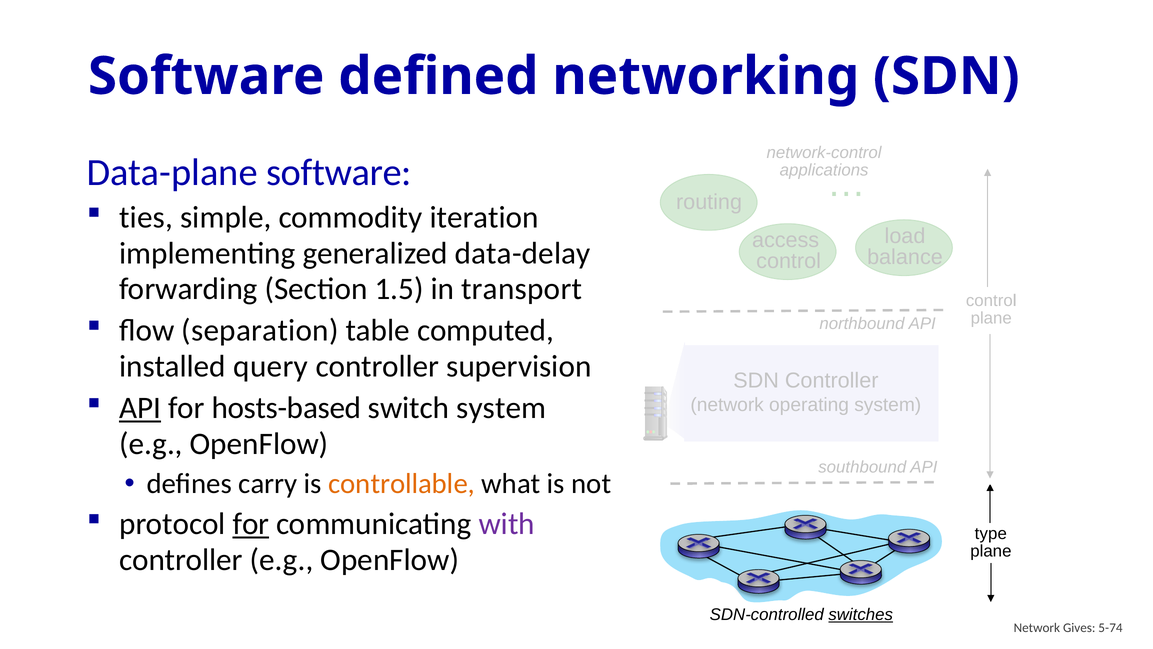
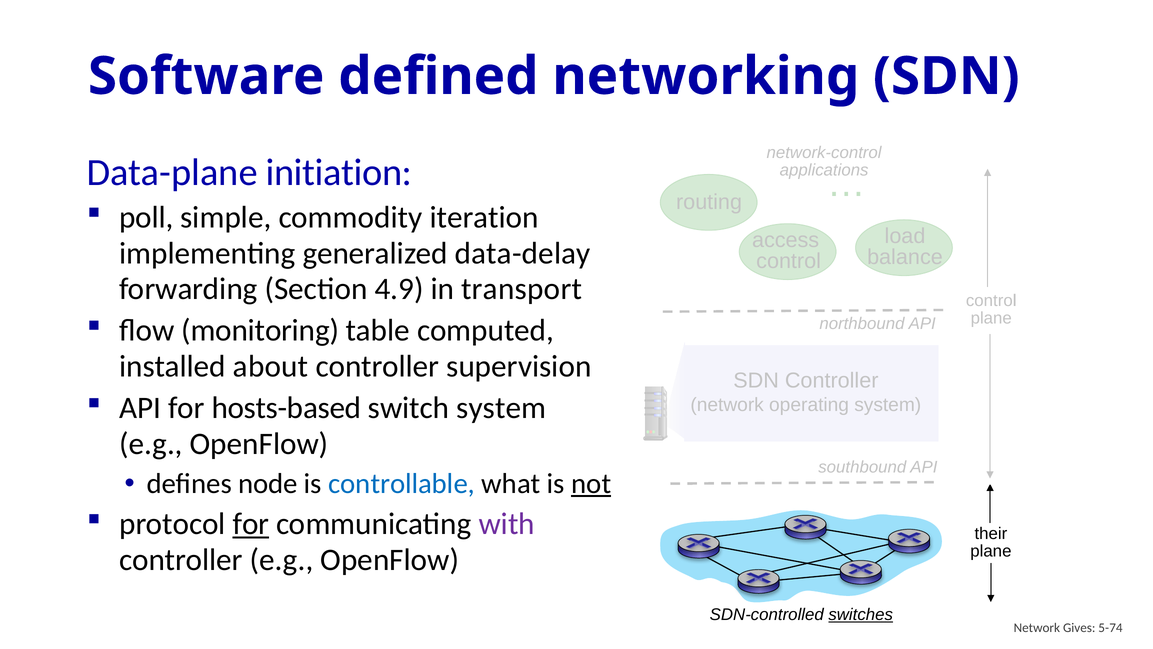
Data-plane software: software -> initiation
ties: ties -> poll
1.5: 1.5 -> 4.9
separation: separation -> monitoring
query: query -> about
API at (140, 408) underline: present -> none
carry: carry -> node
controllable colour: orange -> blue
not underline: none -> present
type: type -> their
